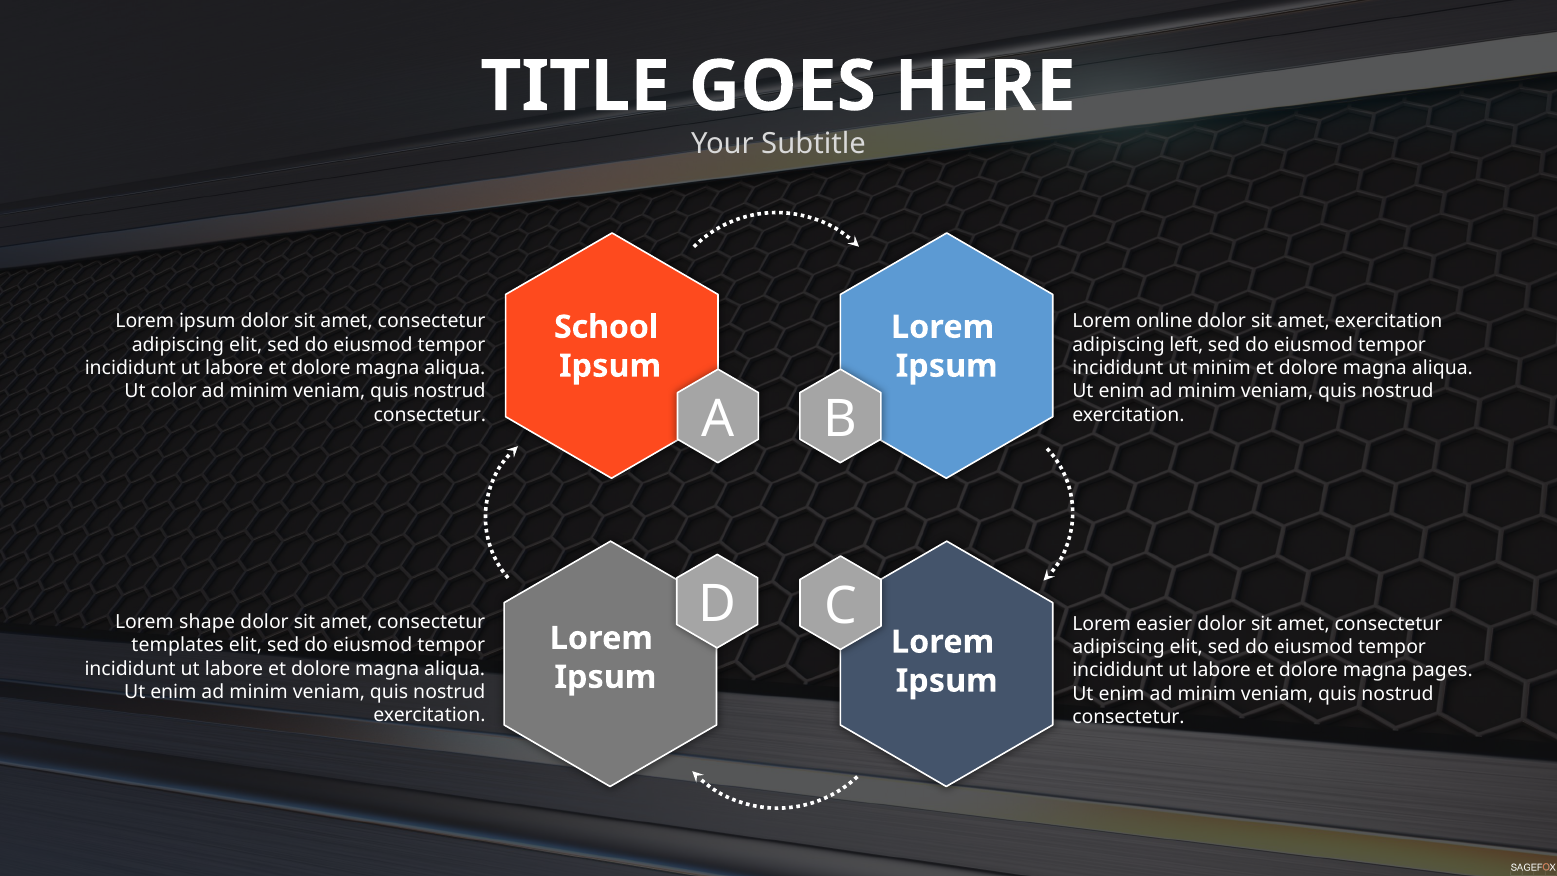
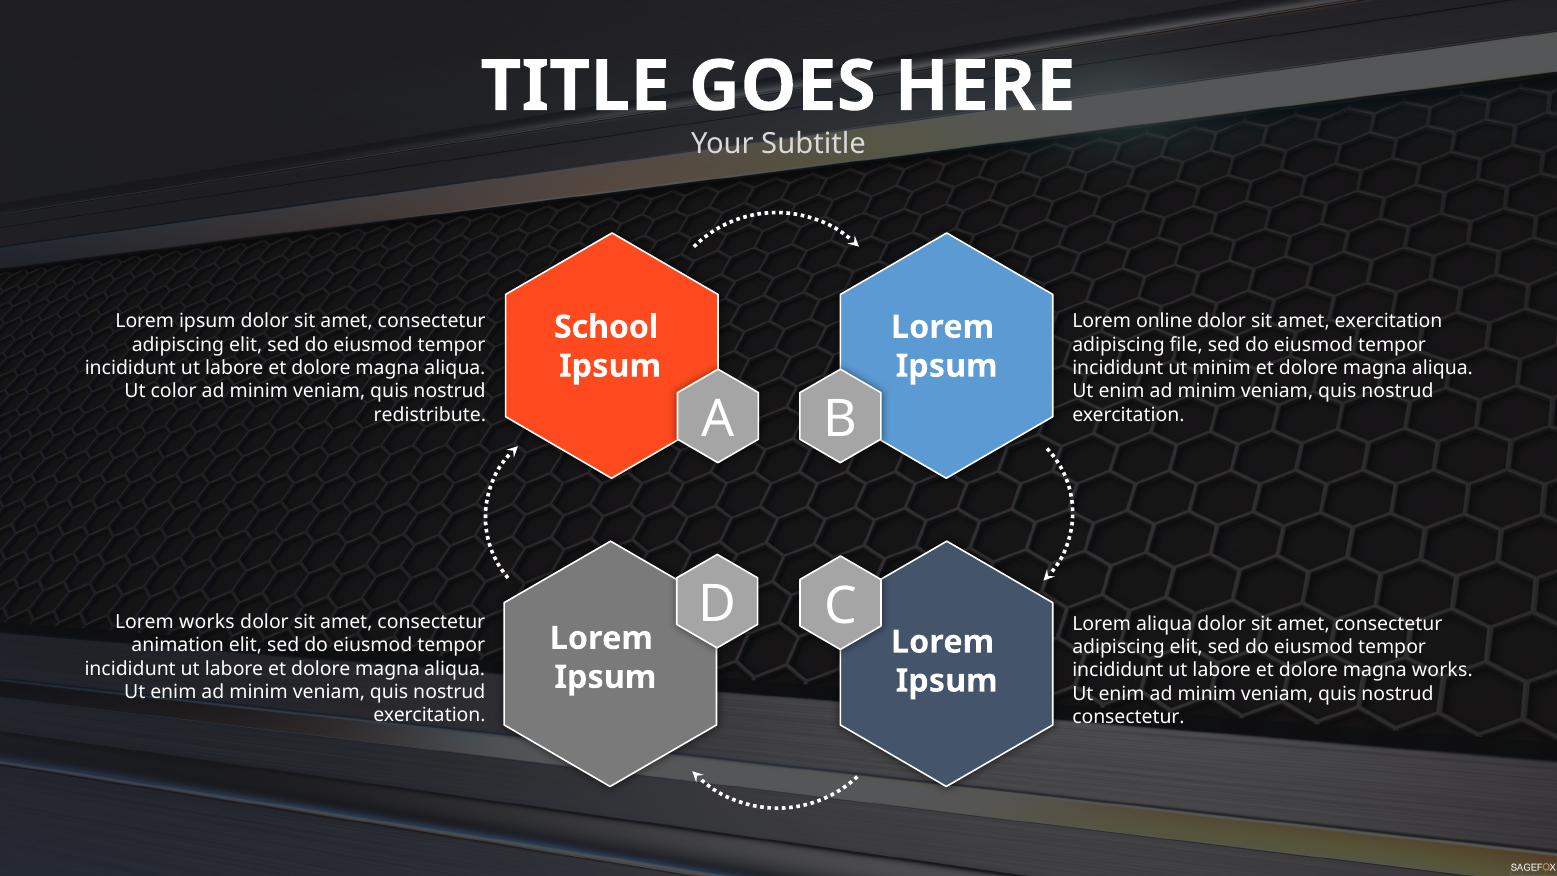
left: left -> file
consectetur at (430, 415): consectetur -> redistribute
Lorem shape: shape -> works
Lorem easier: easier -> aliqua
templates: templates -> animation
magna pages: pages -> works
